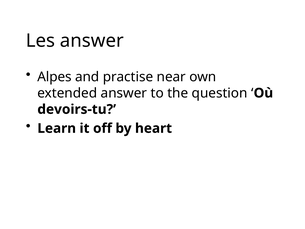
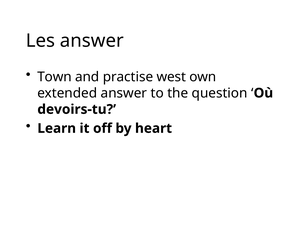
Alpes: Alpes -> Town
near: near -> west
